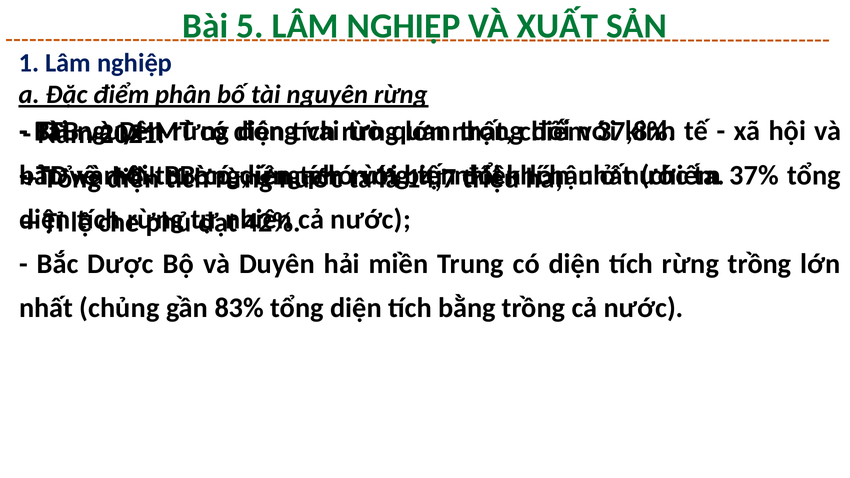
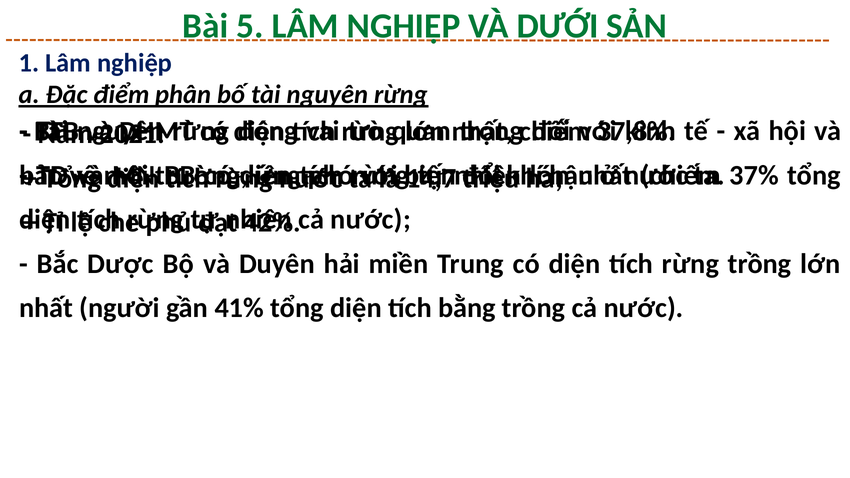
XUẤT: XUẤT -> DƯỚI
chủng: chủng -> người
83%: 83% -> 41%
